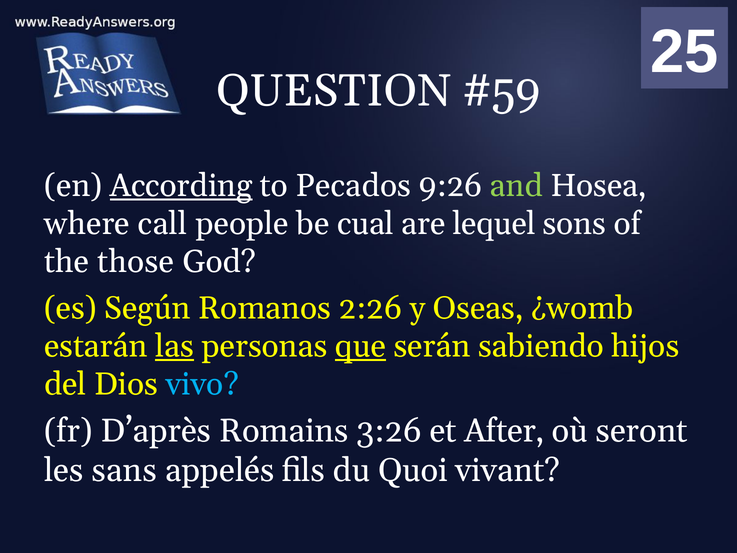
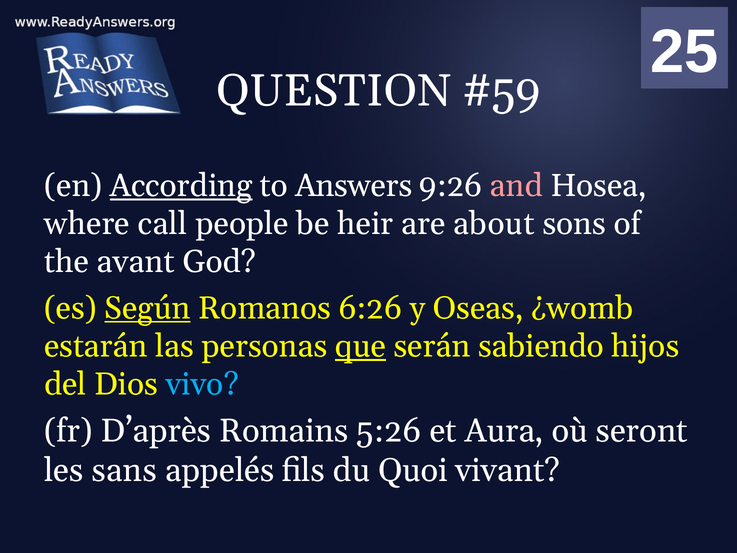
Pecados: Pecados -> Answers
and colour: light green -> pink
cual: cual -> heir
lequel: lequel -> about
those: those -> avant
Según underline: none -> present
2:26: 2:26 -> 6:26
las underline: present -> none
3:26: 3:26 -> 5:26
After: After -> Aura
